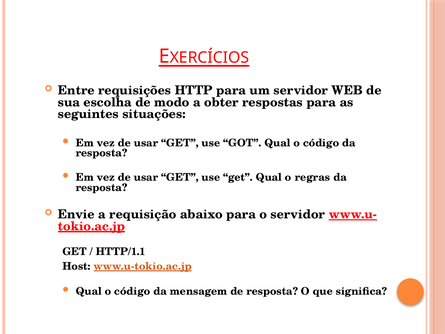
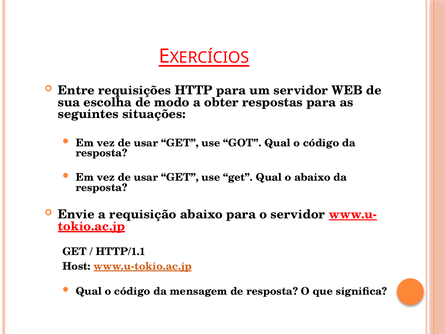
o regras: regras -> abaixo
